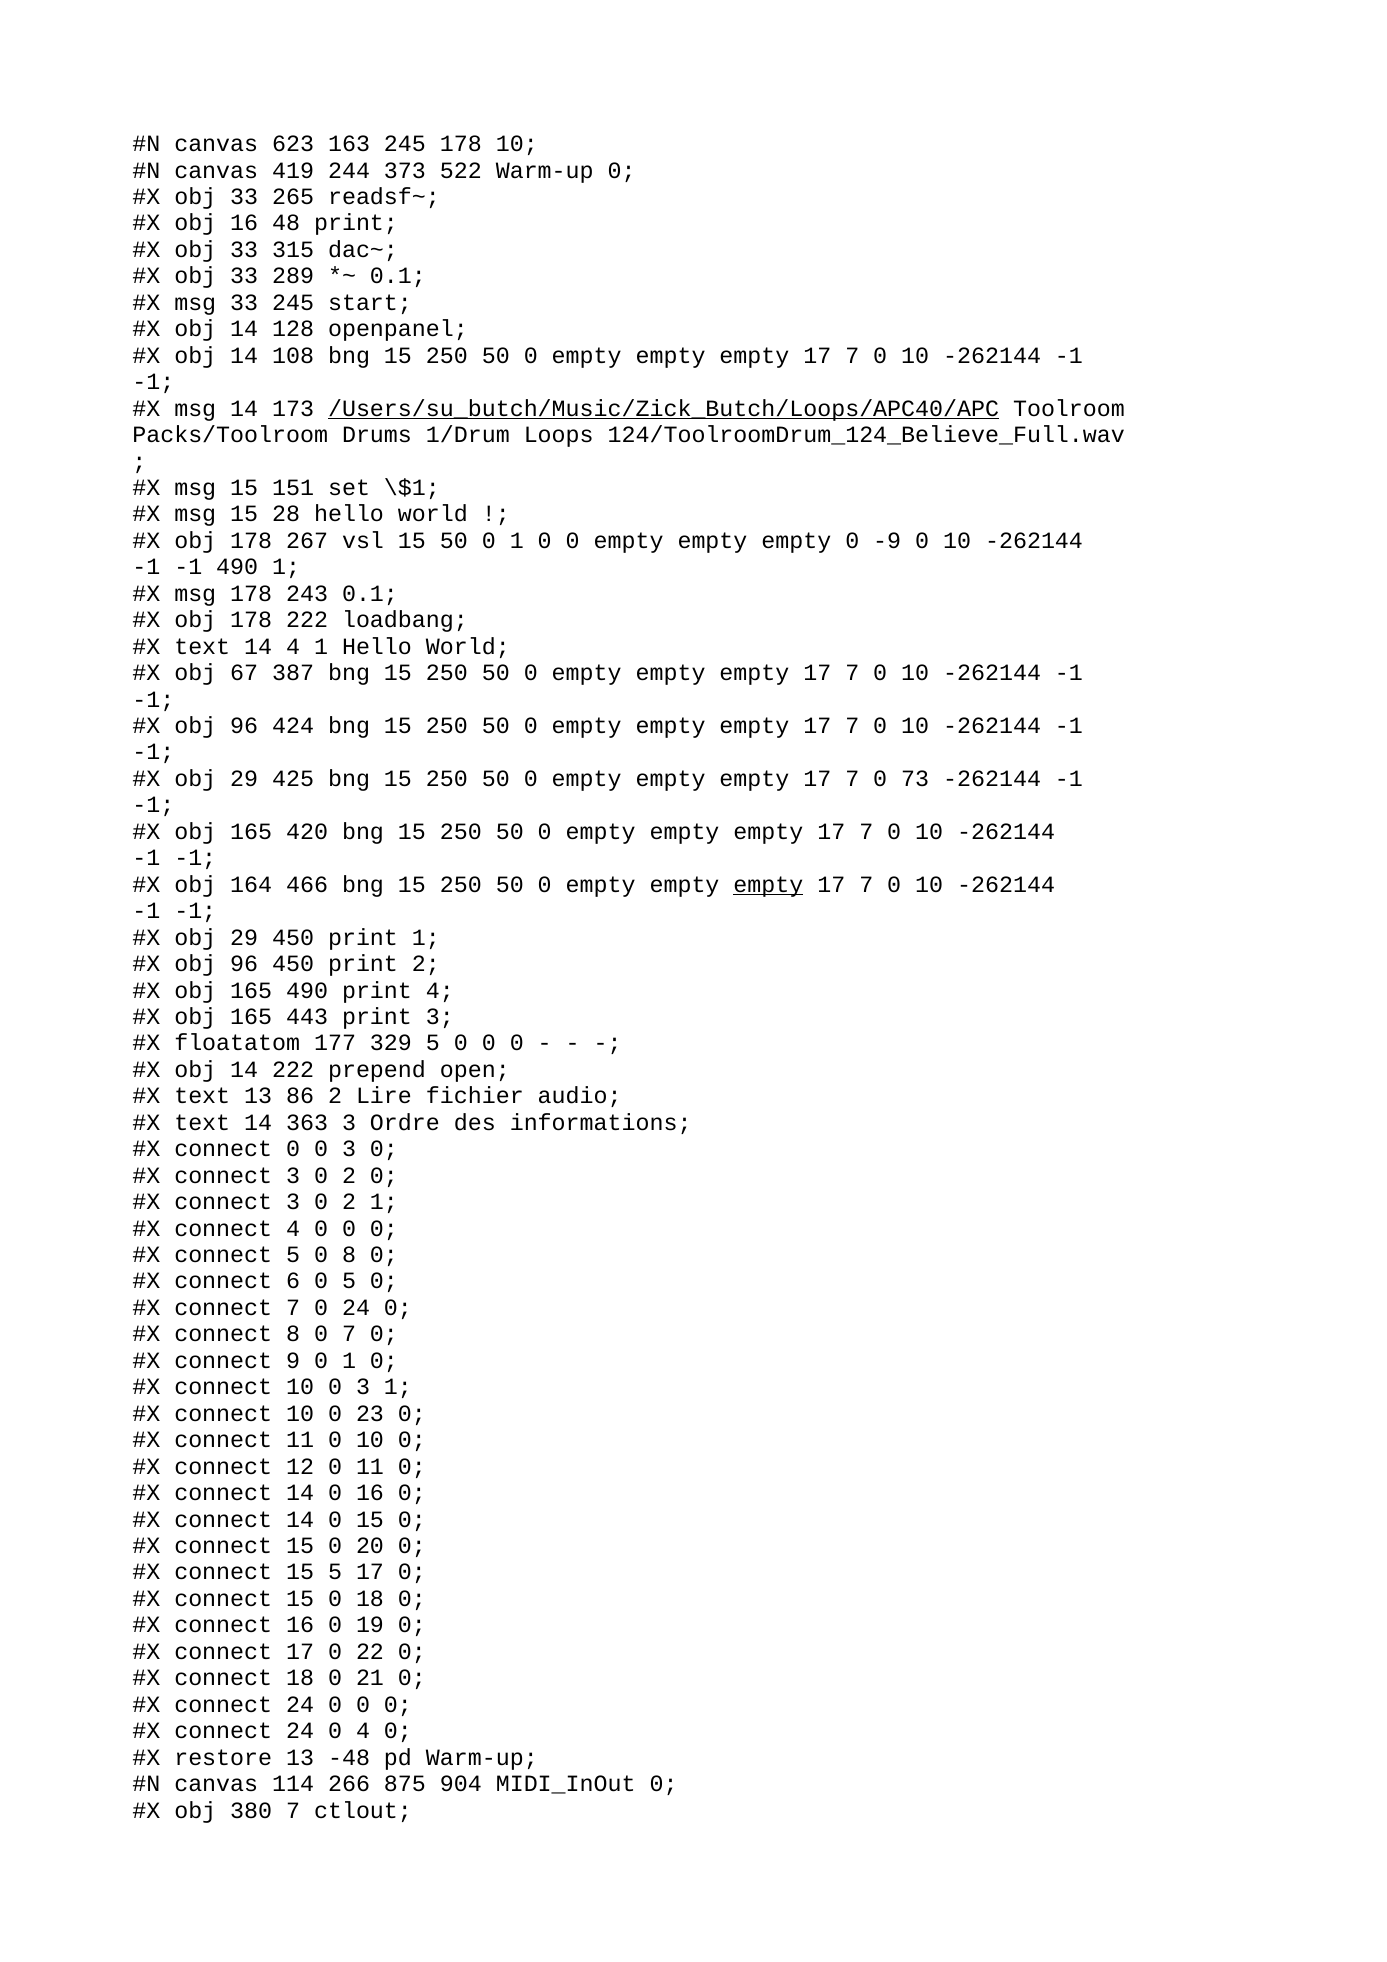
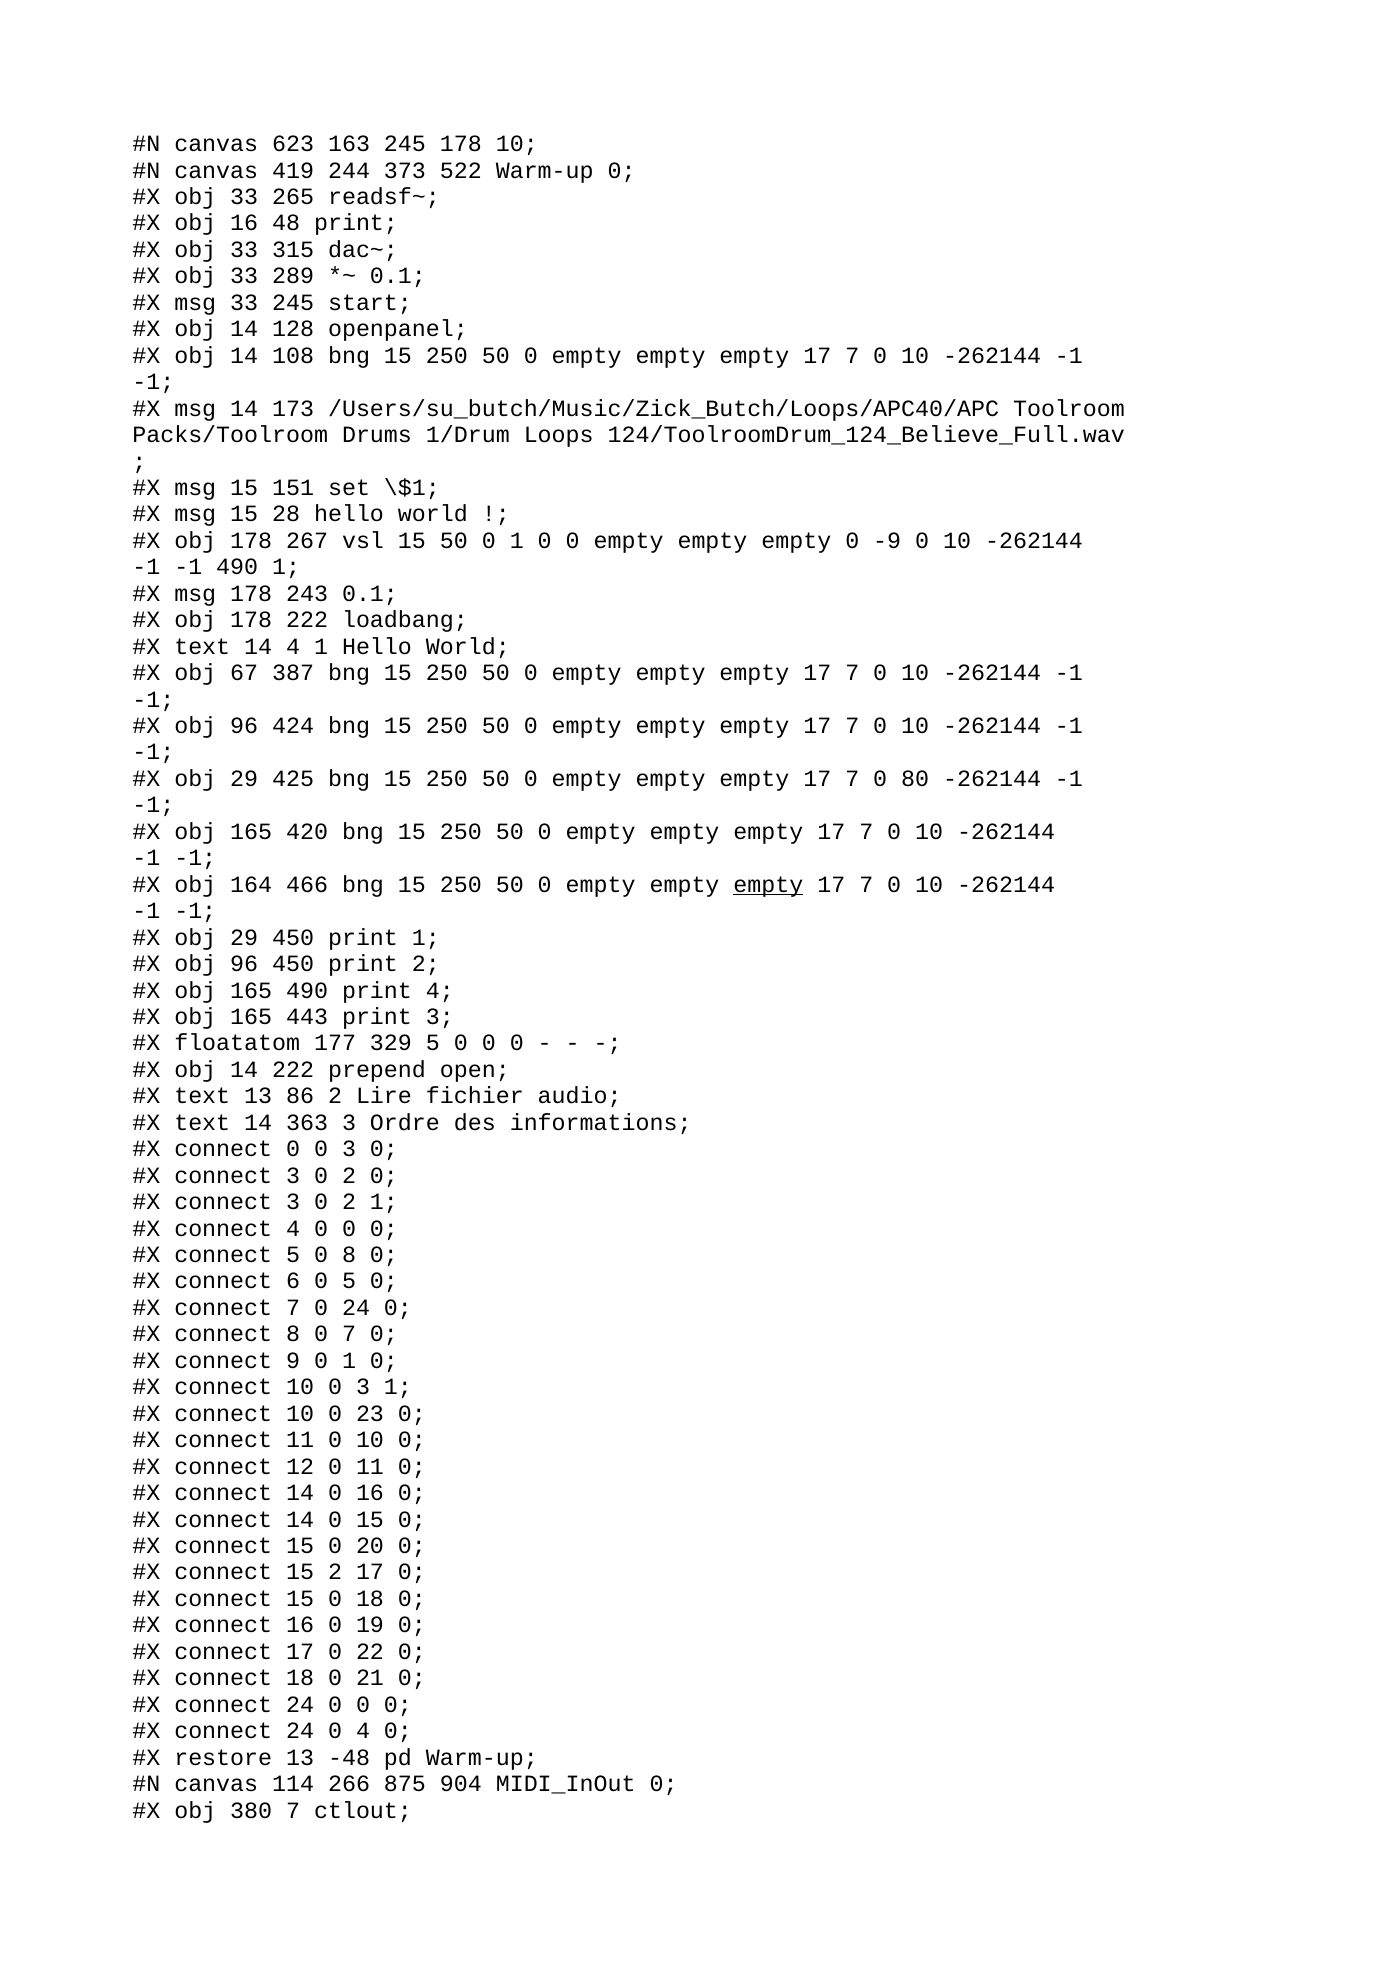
/Users/su_butch/Music/Zick_Butch/Loops/APC40/APC underline: present -> none
73: 73 -> 80
15 5: 5 -> 2
